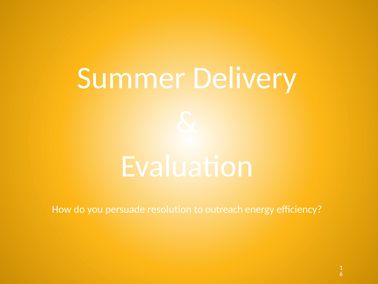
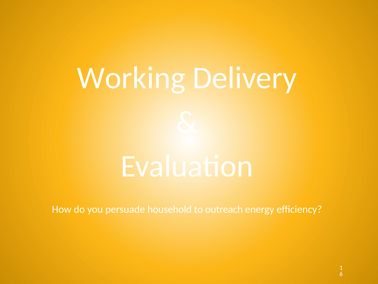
Summer: Summer -> Working
resolution: resolution -> household
